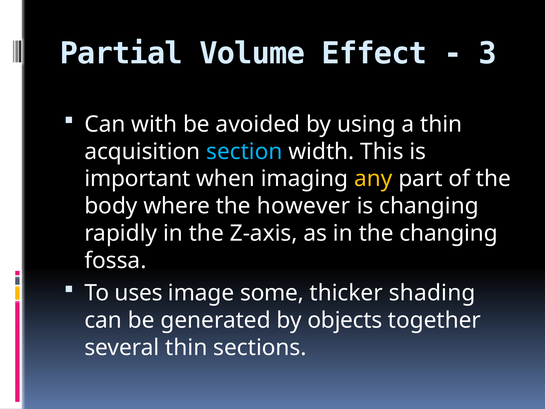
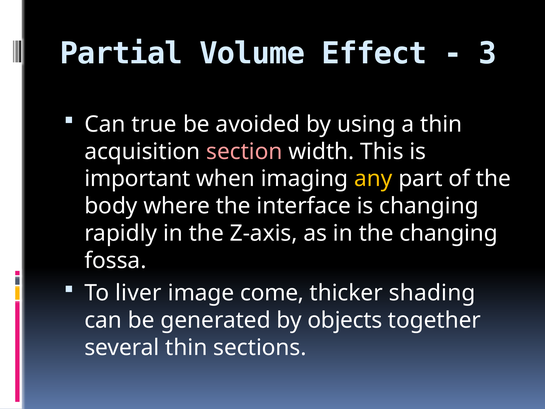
with: with -> true
section colour: light blue -> pink
however: however -> interface
uses: uses -> liver
some: some -> come
